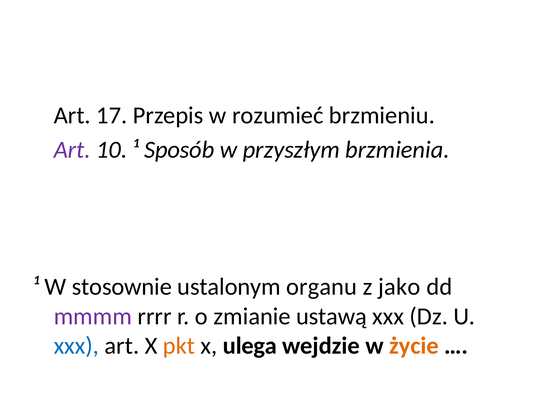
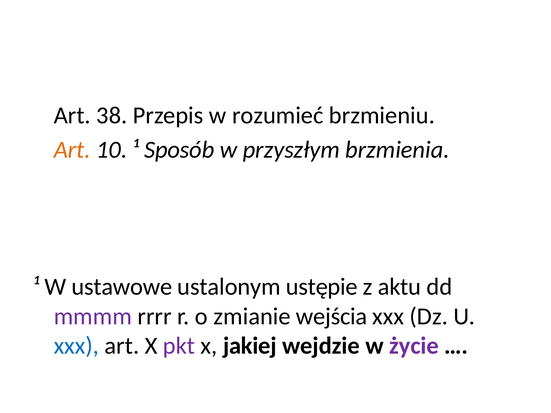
17: 17 -> 38
Art at (72, 150) colour: purple -> orange
stosownie: stosownie -> ustawowe
organu: organu -> ustępie
jako: jako -> aktu
ustawą: ustawą -> wejścia
pkt colour: orange -> purple
ulega: ulega -> jakiej
życie colour: orange -> purple
